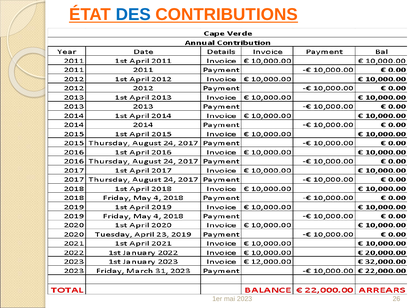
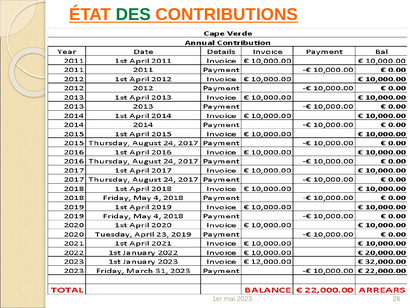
DES colour: blue -> green
